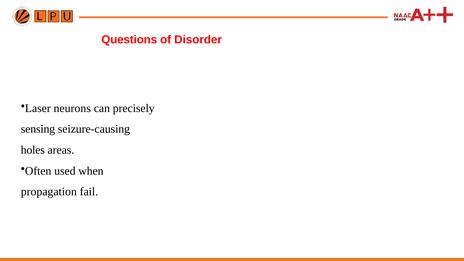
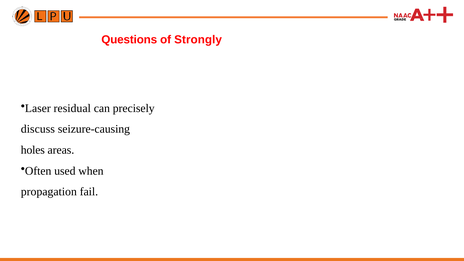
Disorder: Disorder -> Strongly
neurons: neurons -> residual
sensing: sensing -> discuss
